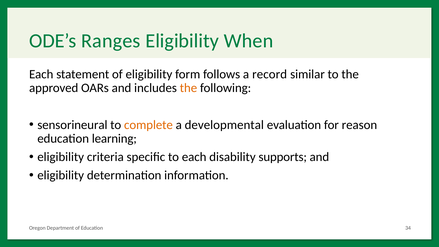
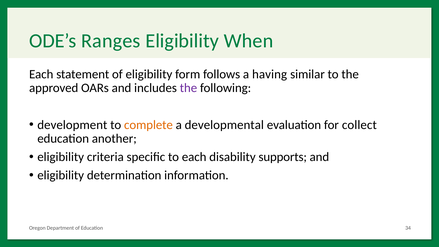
record: record -> having
the at (188, 88) colour: orange -> purple
sensorineural: sensorineural -> development
reason: reason -> collect
learning: learning -> another
